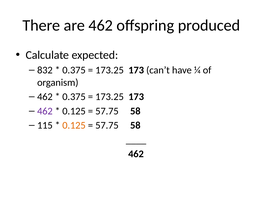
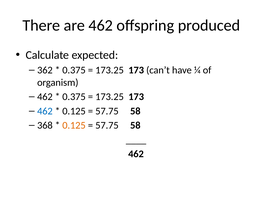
832: 832 -> 362
462 at (45, 111) colour: purple -> blue
115: 115 -> 368
